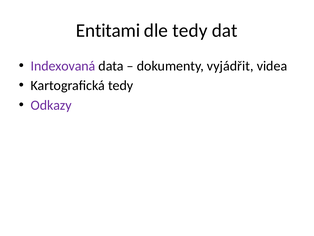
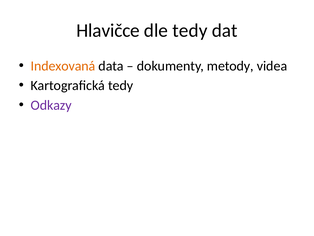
Entitami: Entitami -> Hlavičce
Indexovaná colour: purple -> orange
vyjádřit: vyjádřit -> metody
